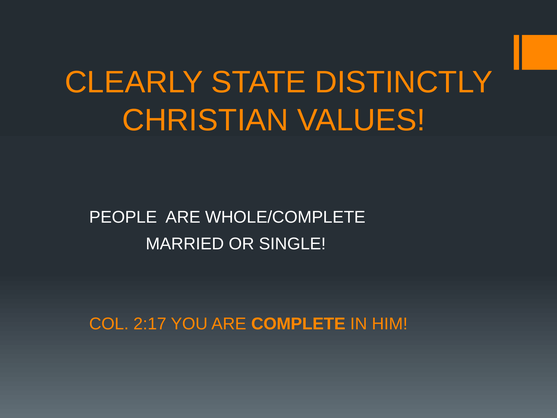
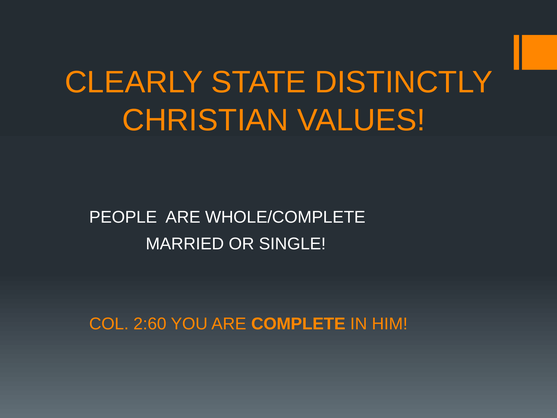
2:17: 2:17 -> 2:60
